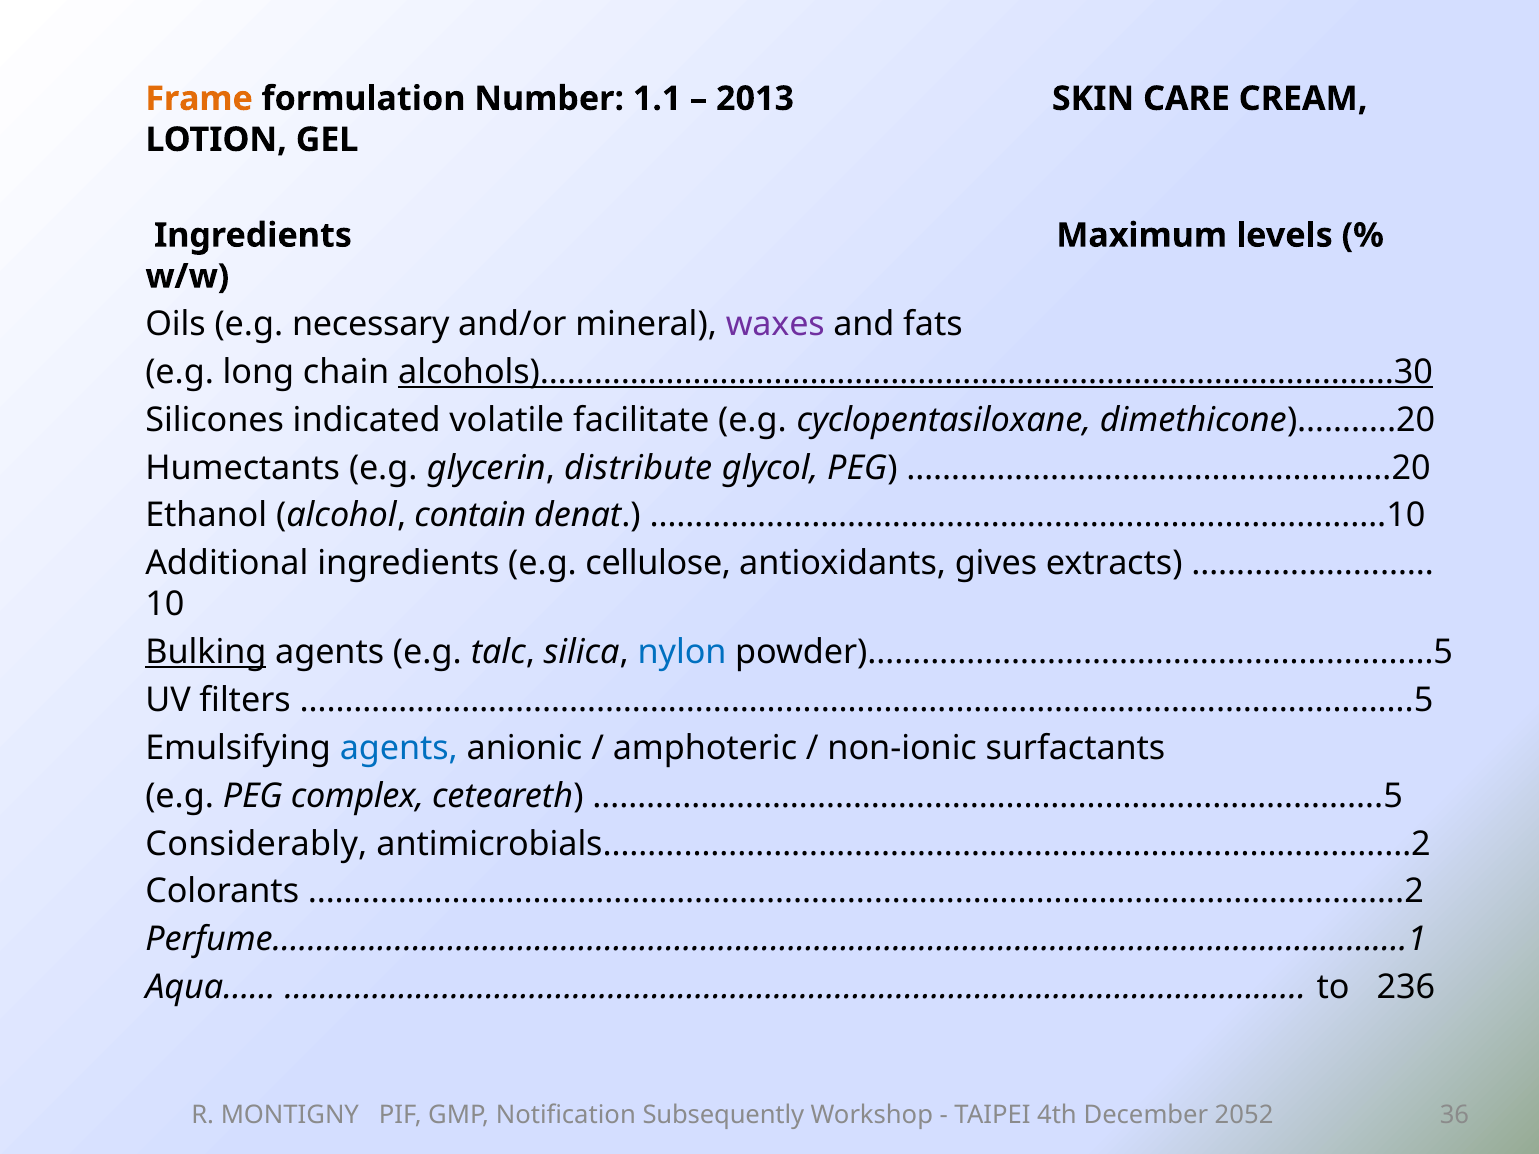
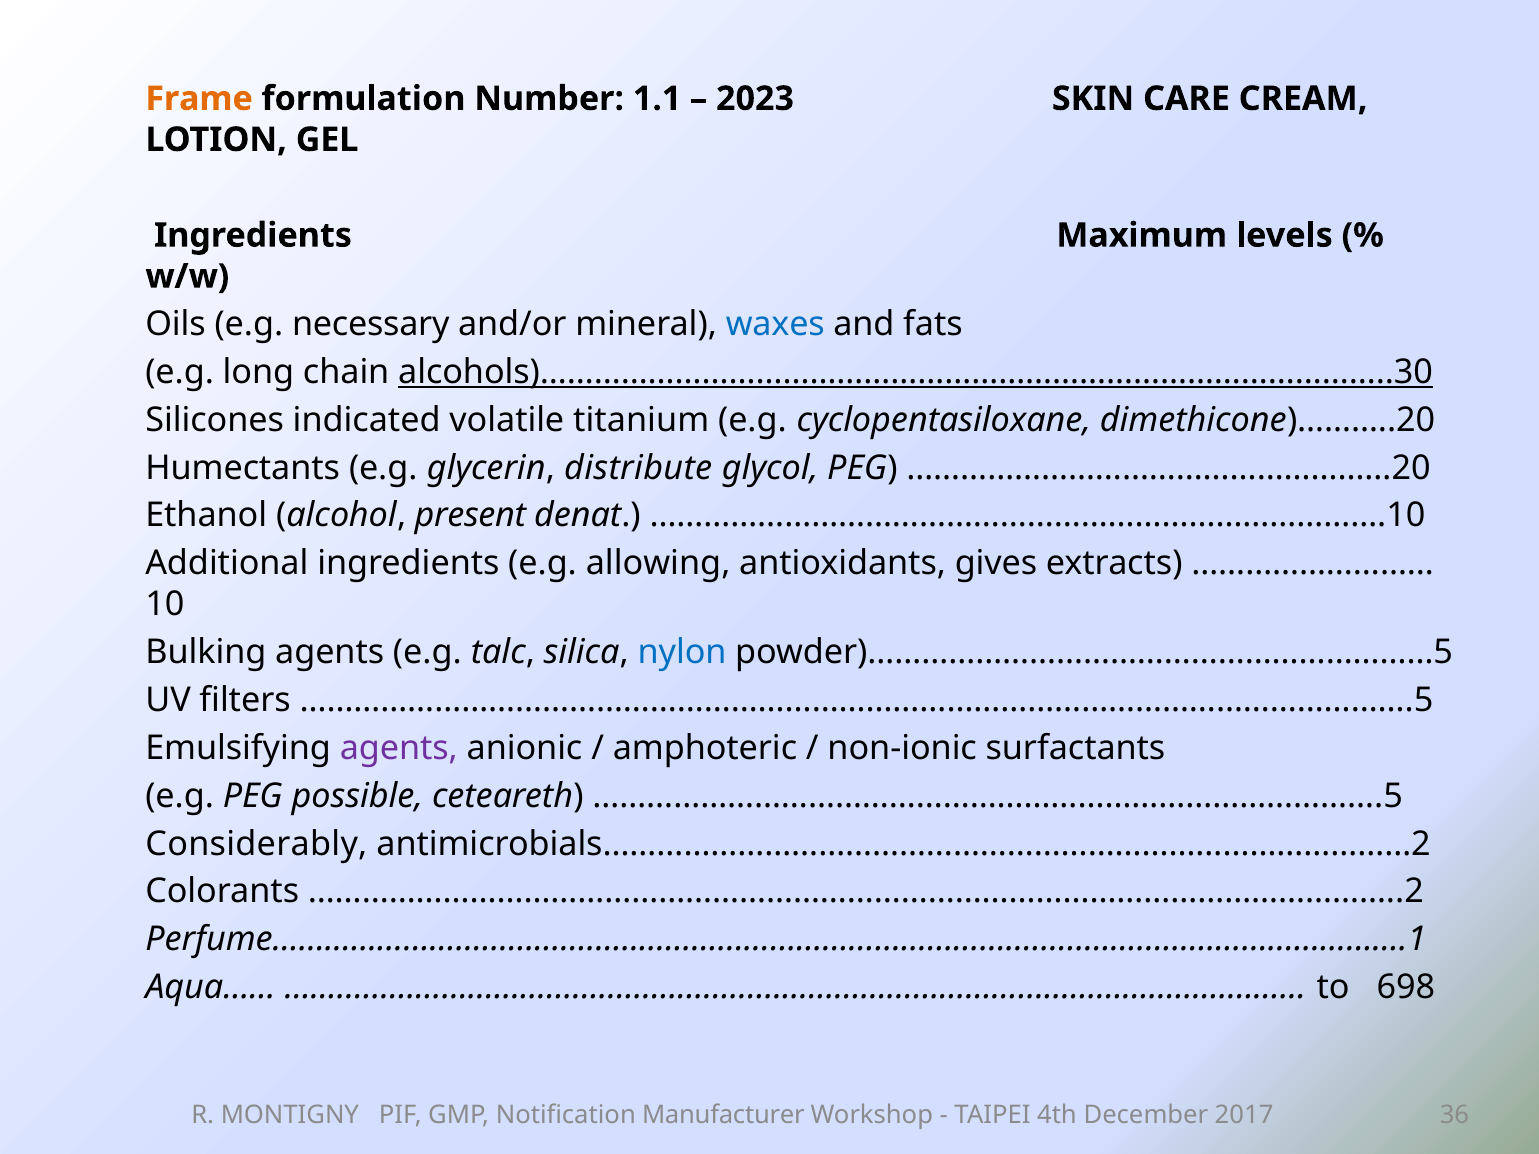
2013: 2013 -> 2023
waxes colour: purple -> blue
facilitate: facilitate -> titanium
contain: contain -> present
cellulose: cellulose -> allowing
Bulking underline: present -> none
agents at (399, 748) colour: blue -> purple
complex: complex -> possible
236: 236 -> 698
Subsequently: Subsequently -> Manufacturer
2052: 2052 -> 2017
